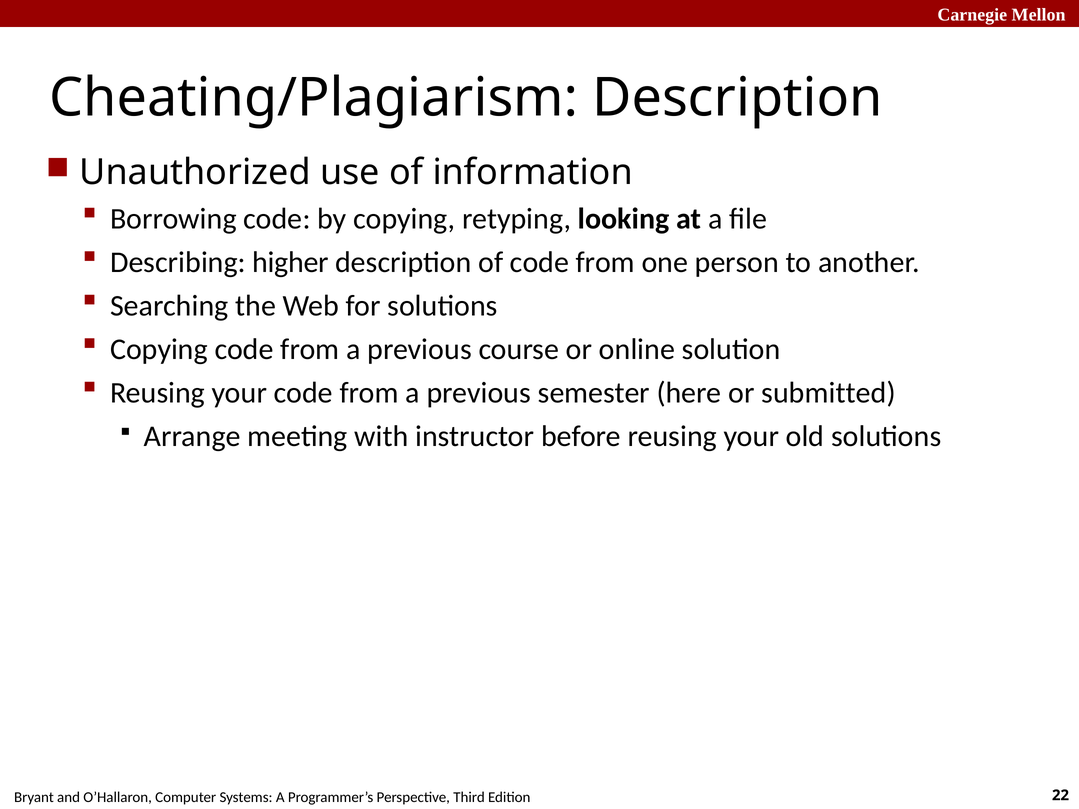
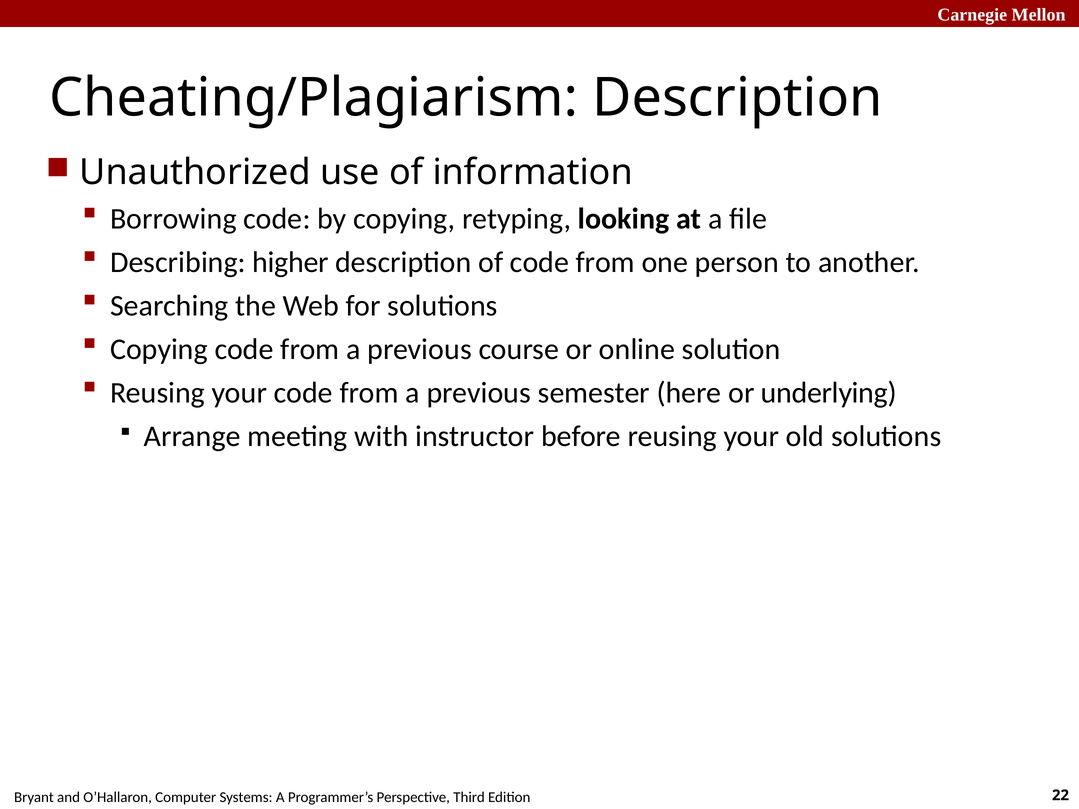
submitted: submitted -> underlying
